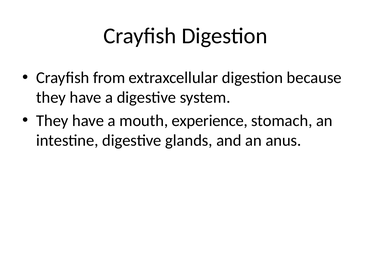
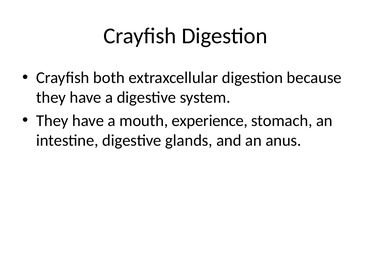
from: from -> both
